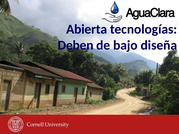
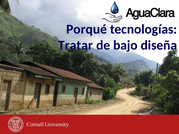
Abierta: Abierta -> Porqué
Deben: Deben -> Tratar
